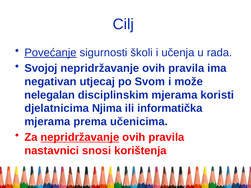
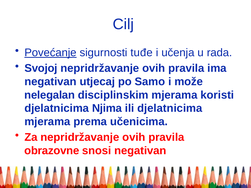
školi: školi -> tuđe
Svom: Svom -> Samo
ili informatička: informatička -> djelatnicima
nepridržavanje at (80, 137) underline: present -> none
nastavnici: nastavnici -> obrazovne
snosi korištenja: korištenja -> negativan
